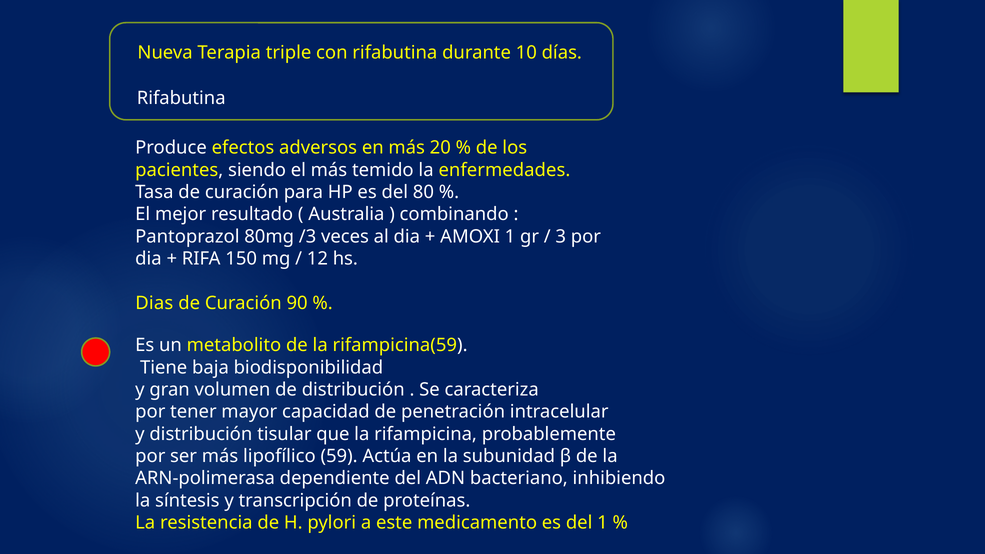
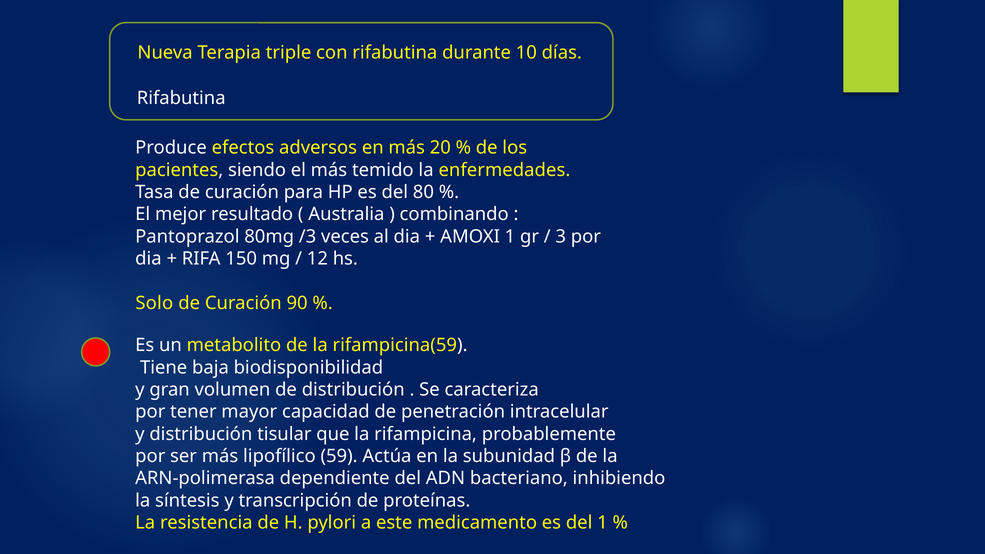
Dias: Dias -> Solo
